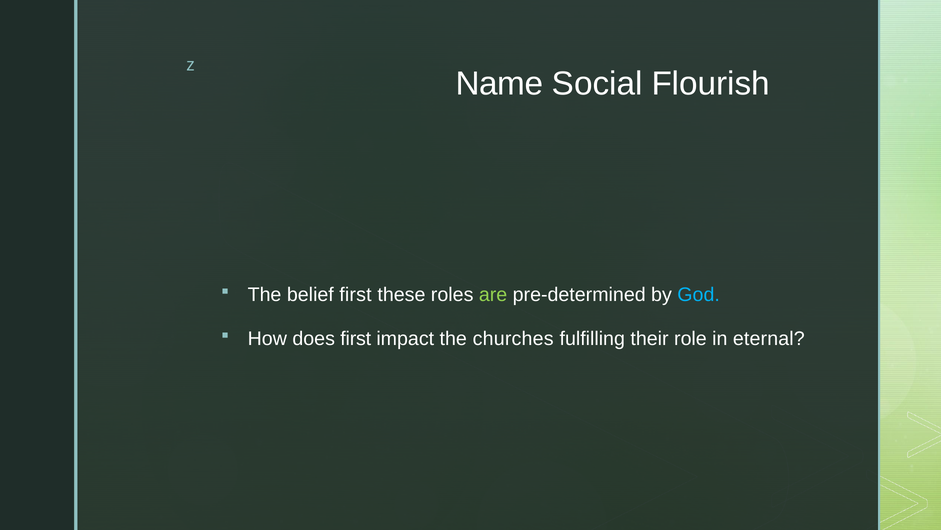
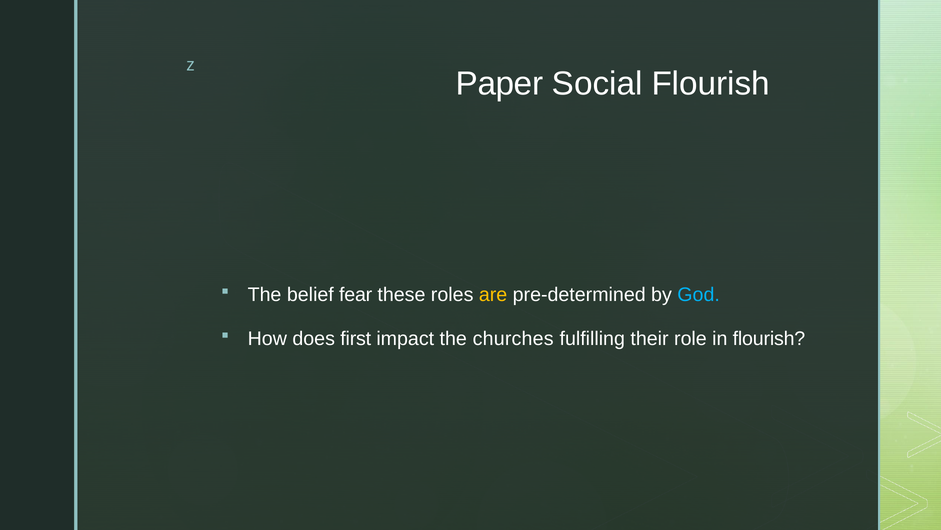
Name: Name -> Paper
belief first: first -> fear
are colour: light green -> yellow
in eternal: eternal -> flourish
